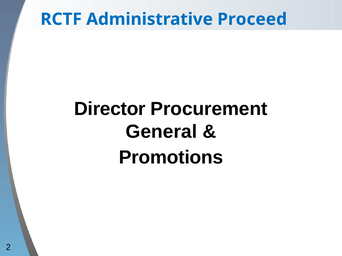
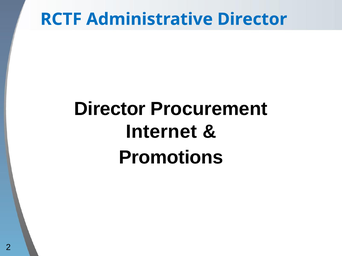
Administrative Proceed: Proceed -> Director
General: General -> Internet
